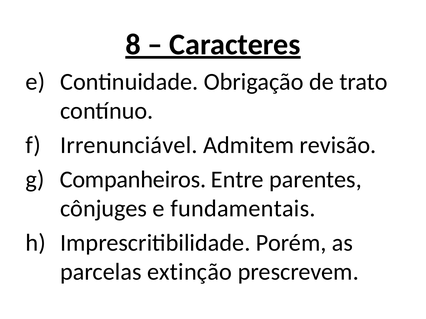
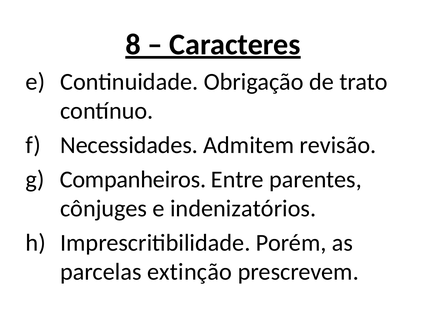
Irrenunciável: Irrenunciável -> Necessidades
fundamentais: fundamentais -> indenizatórios
